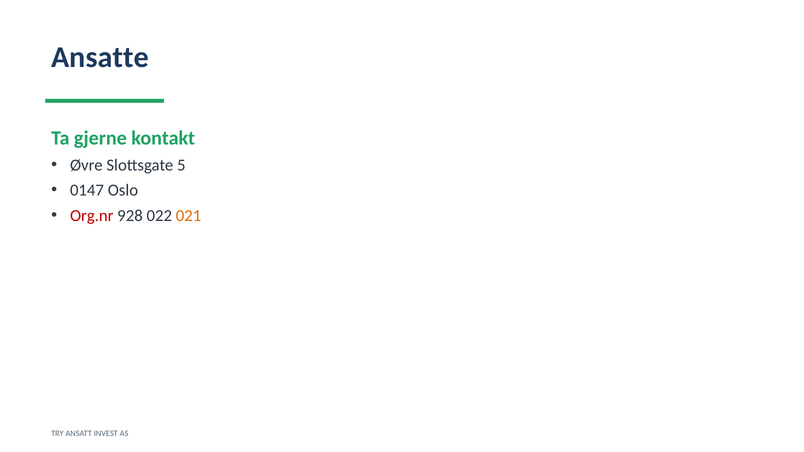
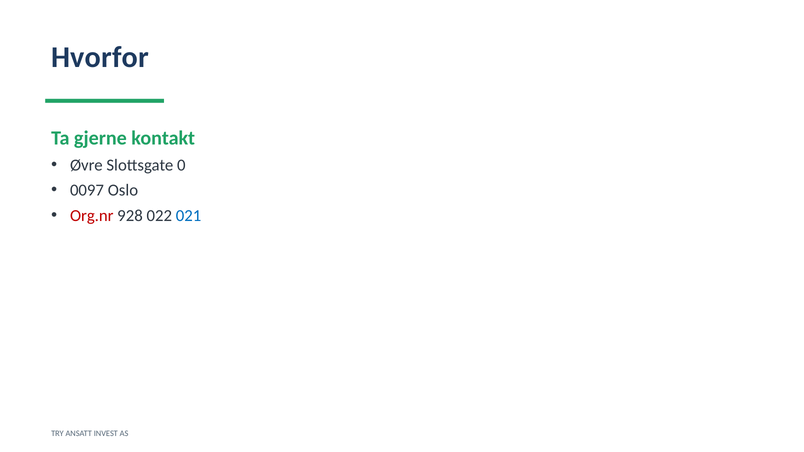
Ansatte: Ansatte -> Hvorfor
5: 5 -> 0
0147: 0147 -> 0097
021 colour: orange -> blue
